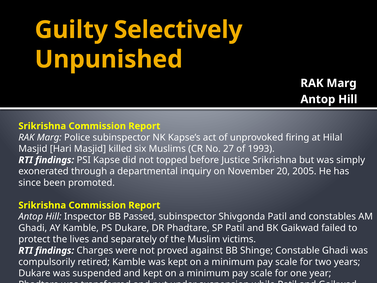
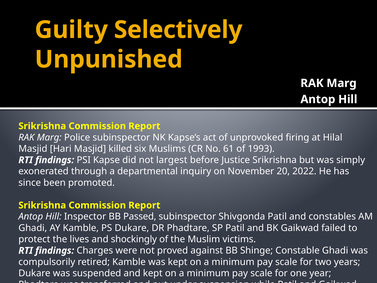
27: 27 -> 61
topped: topped -> largest
2005: 2005 -> 2022
separately: separately -> shockingly
